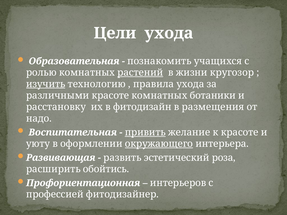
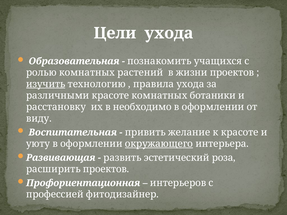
растений underline: present -> none
жизни кругозор: кругозор -> проектов
фитодизайн: фитодизайн -> необходимо
размещения at (213, 107): размещения -> оформлении
надо: надо -> виду
привить underline: present -> none
расширить обойтись: обойтись -> проектов
